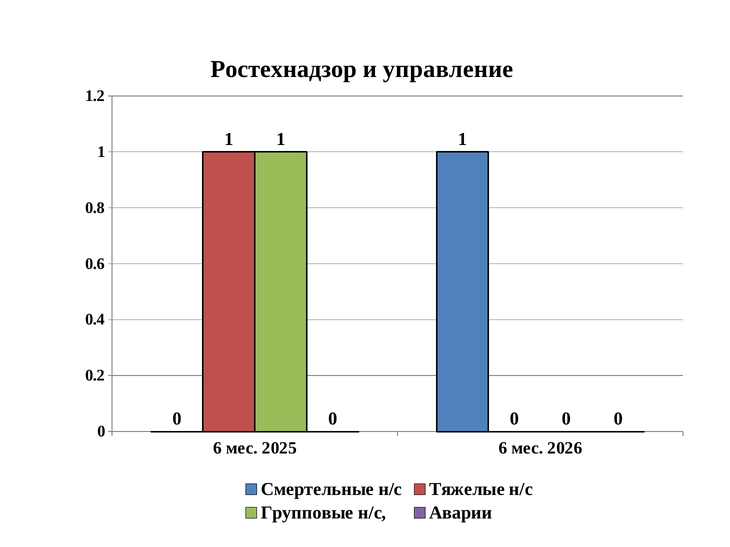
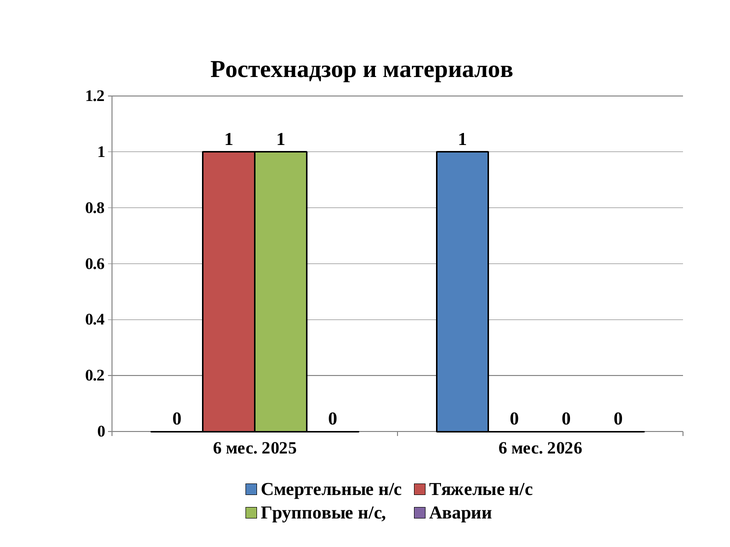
управление: управление -> материалов
